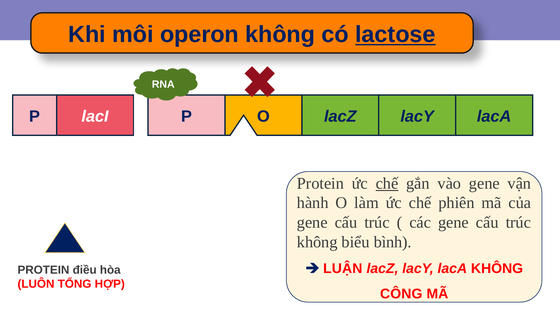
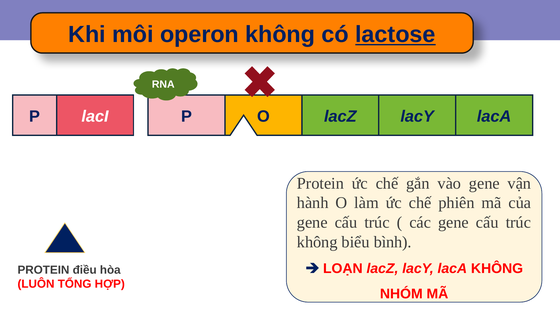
chế at (387, 183) underline: present -> none
LUẬN: LUẬN -> LOẠN
CÔNG: CÔNG -> NHÓM
